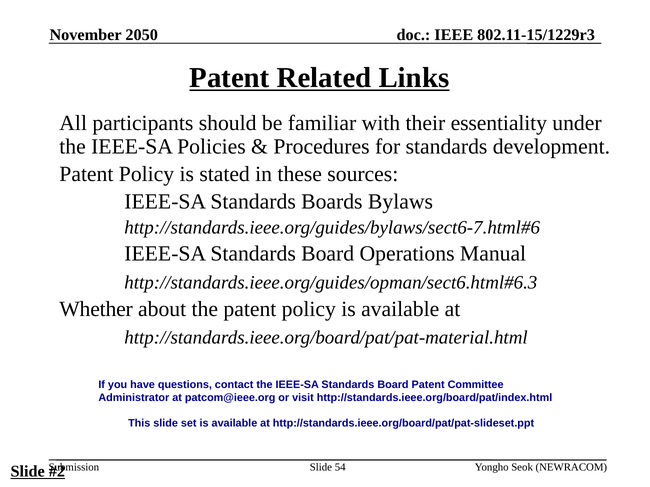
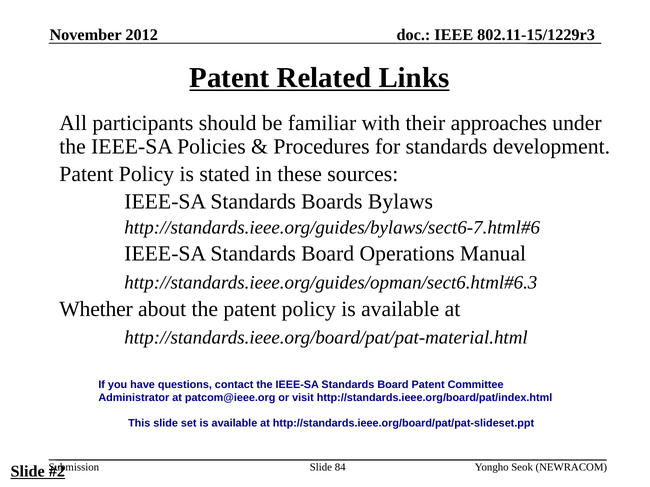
2050: 2050 -> 2012
essentiality: essentiality -> approaches
54: 54 -> 84
